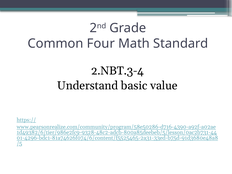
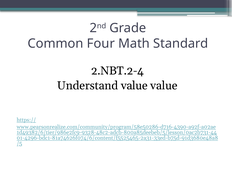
2.NBT.3-4: 2.NBT.3-4 -> 2.NBT.2-4
Understand basic: basic -> value
